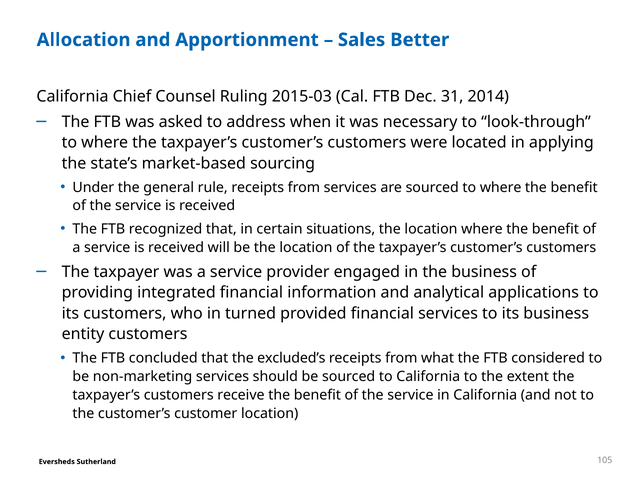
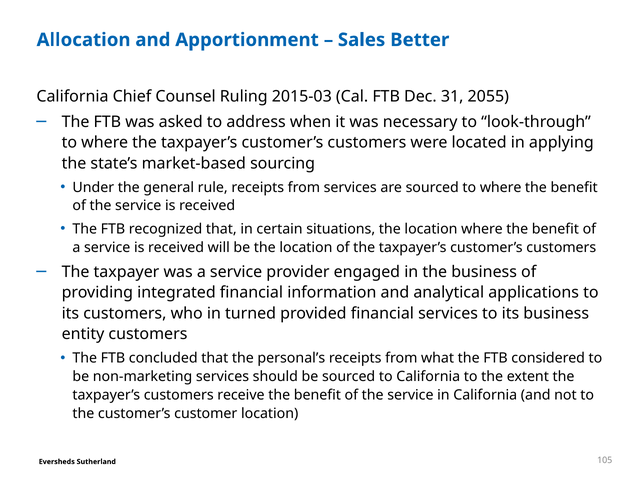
2014: 2014 -> 2055
excluded’s: excluded’s -> personal’s
